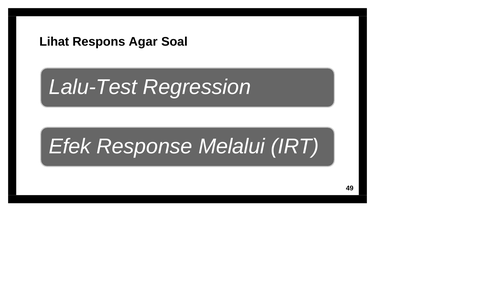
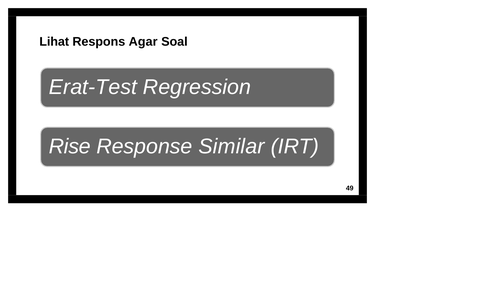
Lalu-Test: Lalu-Test -> Erat-Test
Efek: Efek -> Rise
Melalui: Melalui -> Similar
